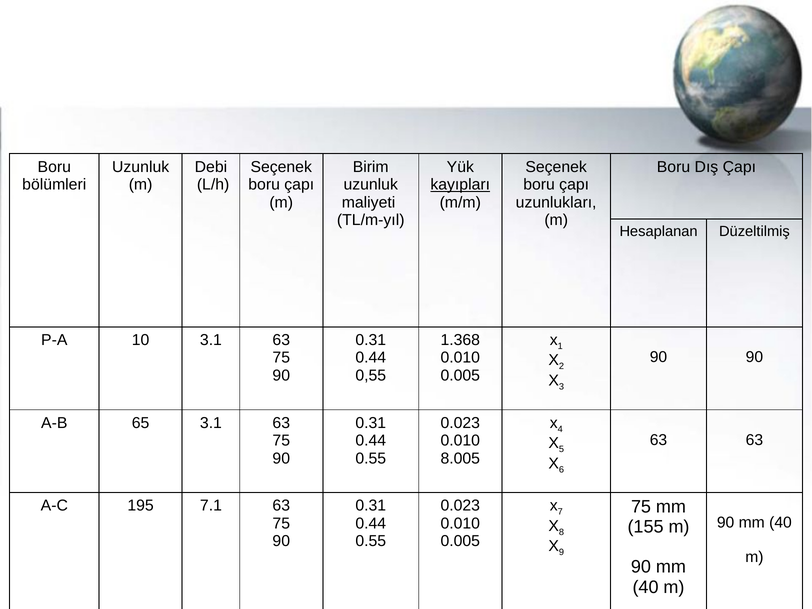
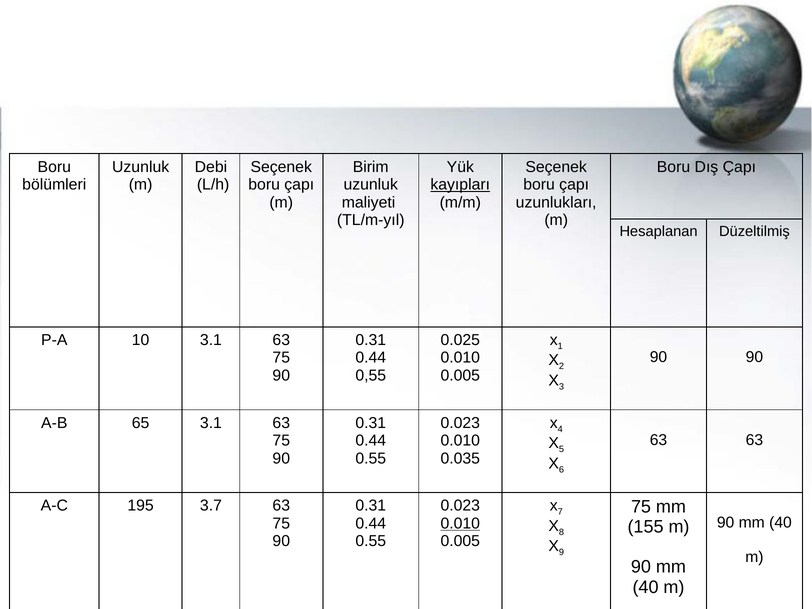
1.368: 1.368 -> 0.025
8.005: 8.005 -> 0.035
7.1: 7.1 -> 3.7
0.010 at (460, 523) underline: none -> present
